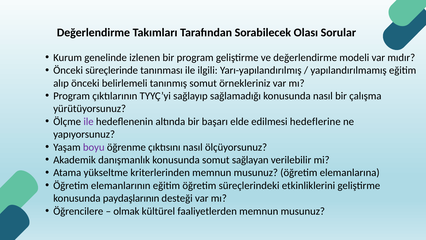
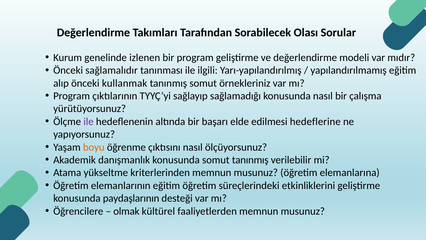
süreçlerinde: süreçlerinde -> sağlamalıdır
belirlemeli: belirlemeli -> kullanmak
boyu colour: purple -> orange
somut sağlayan: sağlayan -> tanınmış
